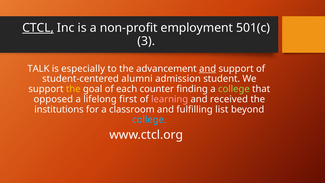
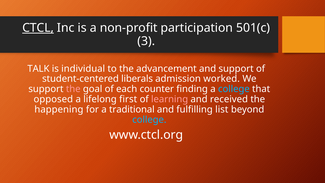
employment: employment -> participation
especially: especially -> individual
and at (208, 69) underline: present -> none
alumni: alumni -> liberals
student: student -> worked
the at (73, 89) colour: yellow -> pink
college at (234, 89) colour: light green -> light blue
institutions: institutions -> happening
classroom: classroom -> traditional
